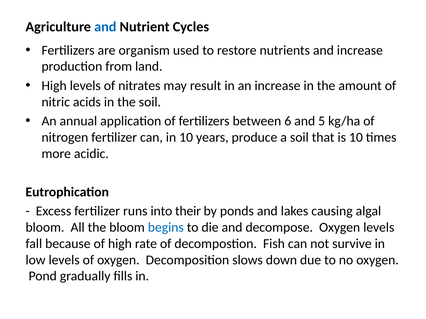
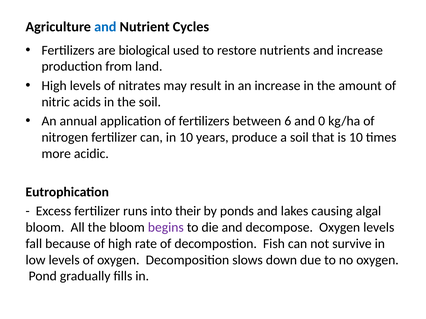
organism: organism -> biological
5: 5 -> 0
begins colour: blue -> purple
